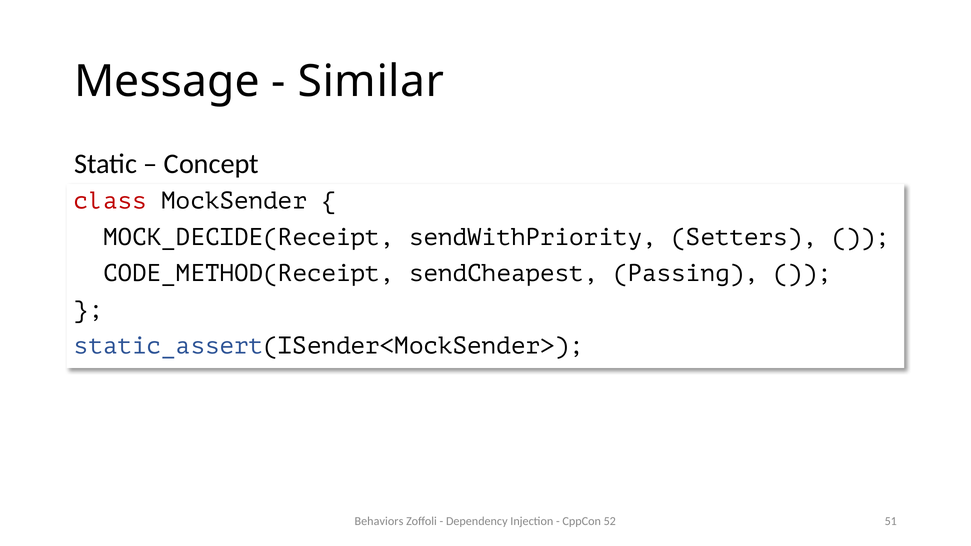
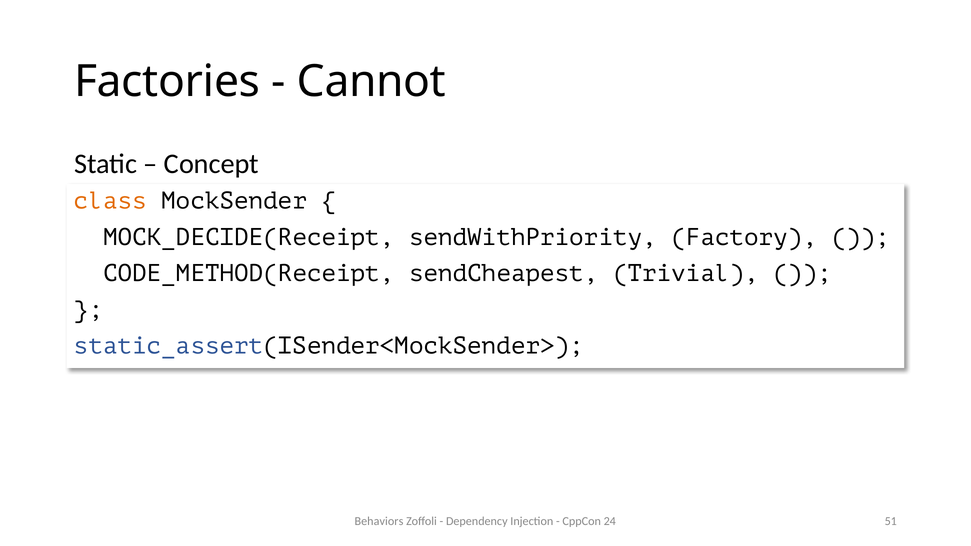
Message: Message -> Factories
Similar: Similar -> Cannot
class colour: red -> orange
Setters: Setters -> Factory
Passing: Passing -> Trivial
52: 52 -> 24
